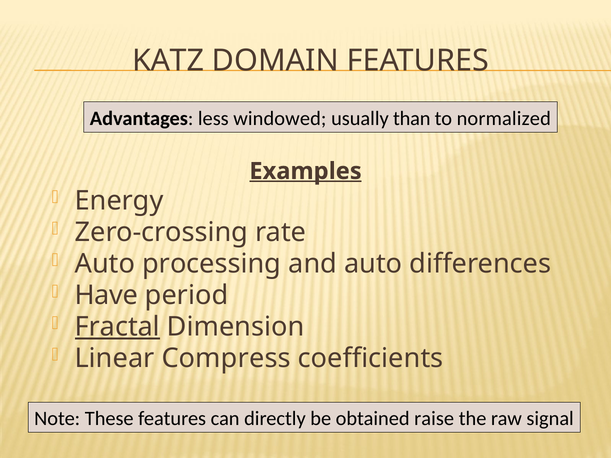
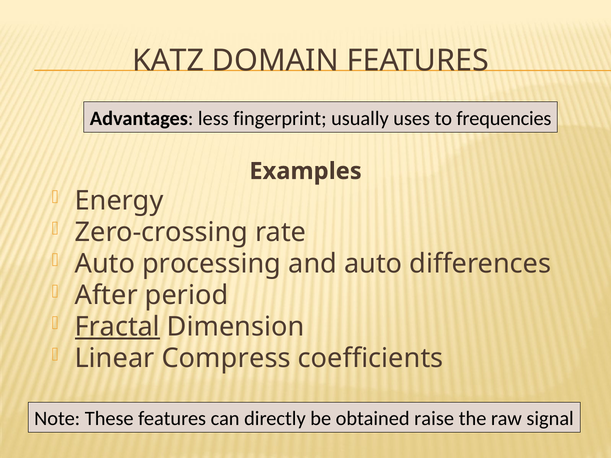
windowed: windowed -> fingerprint
than: than -> uses
normalized: normalized -> frequencies
Examples underline: present -> none
Have: Have -> After
